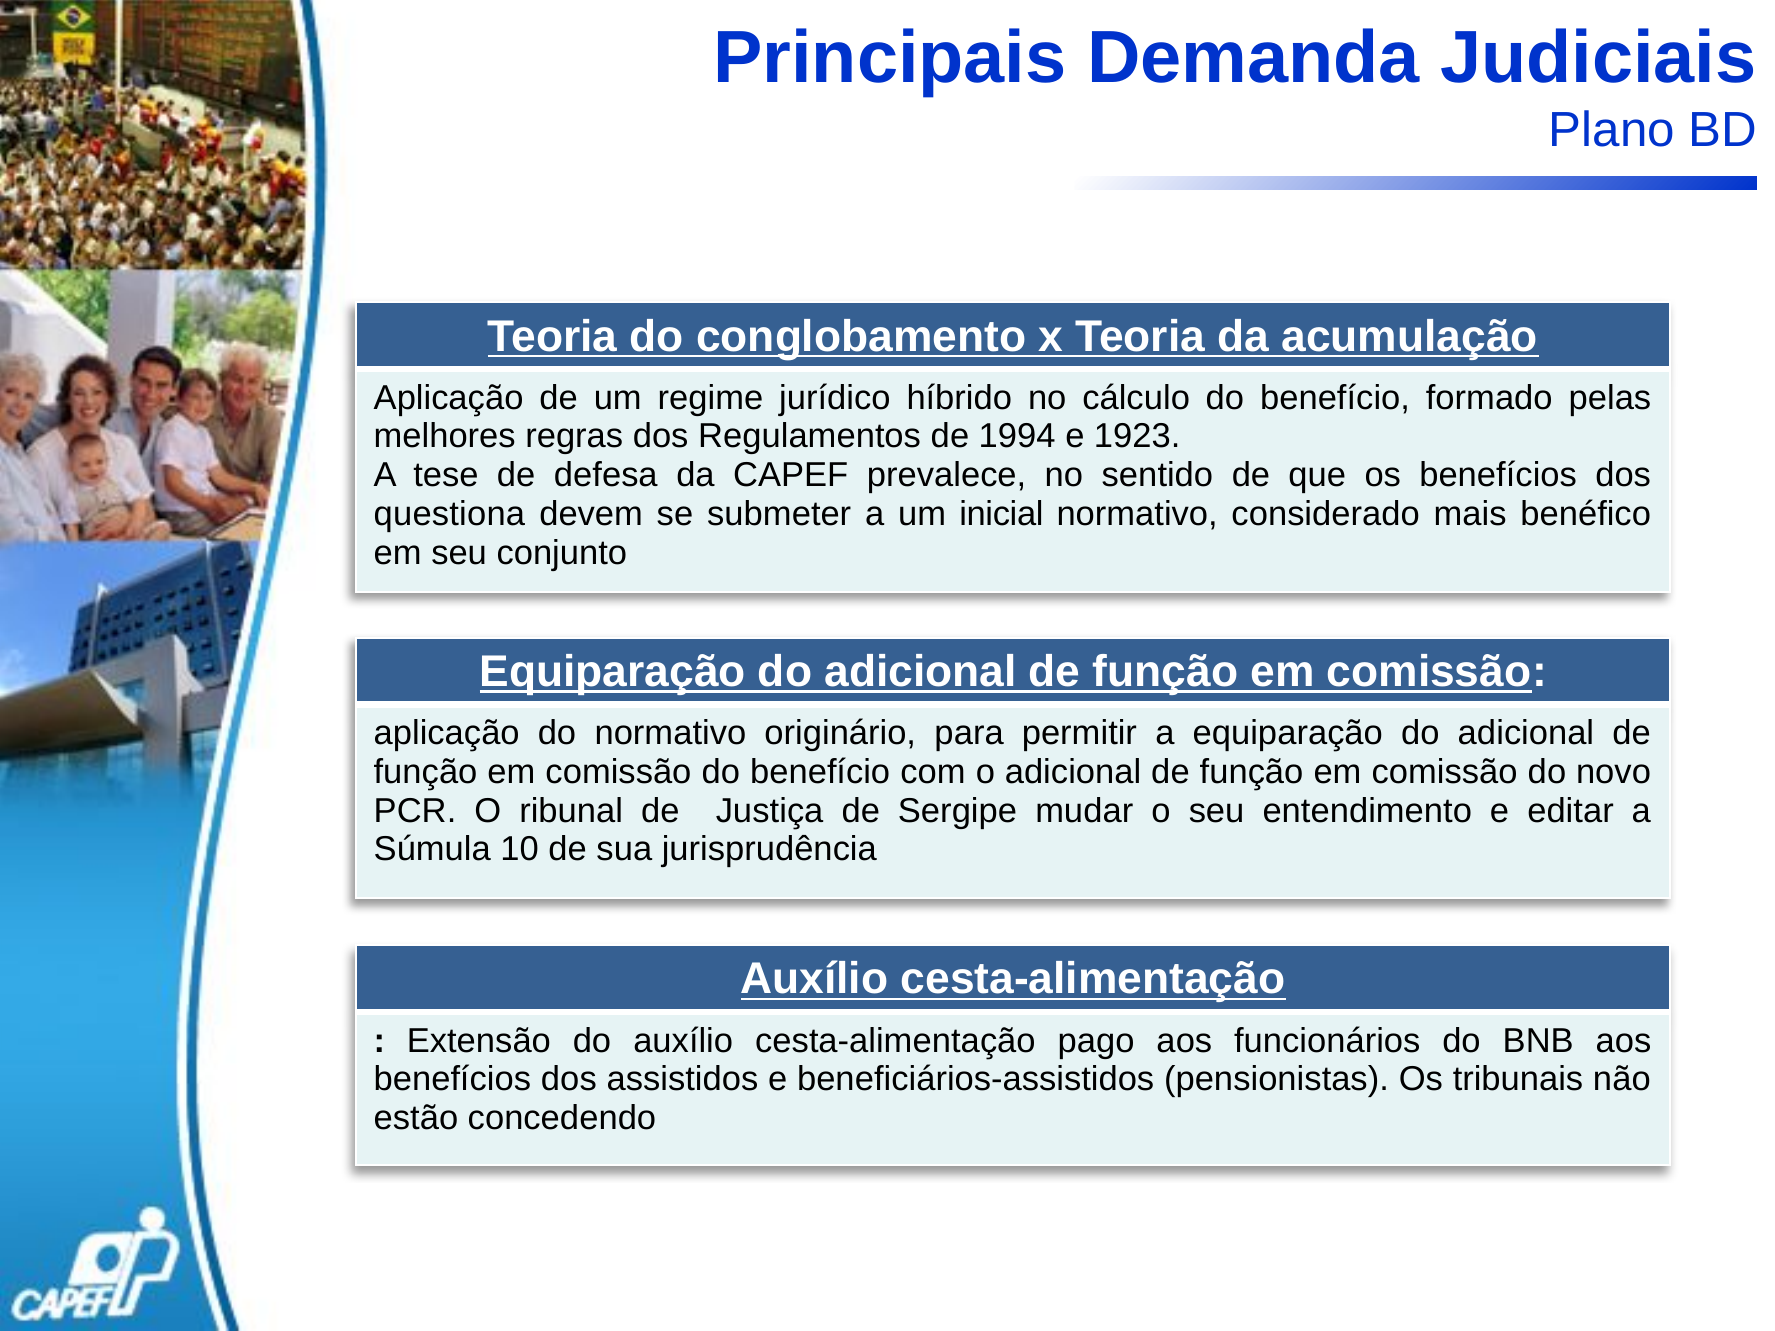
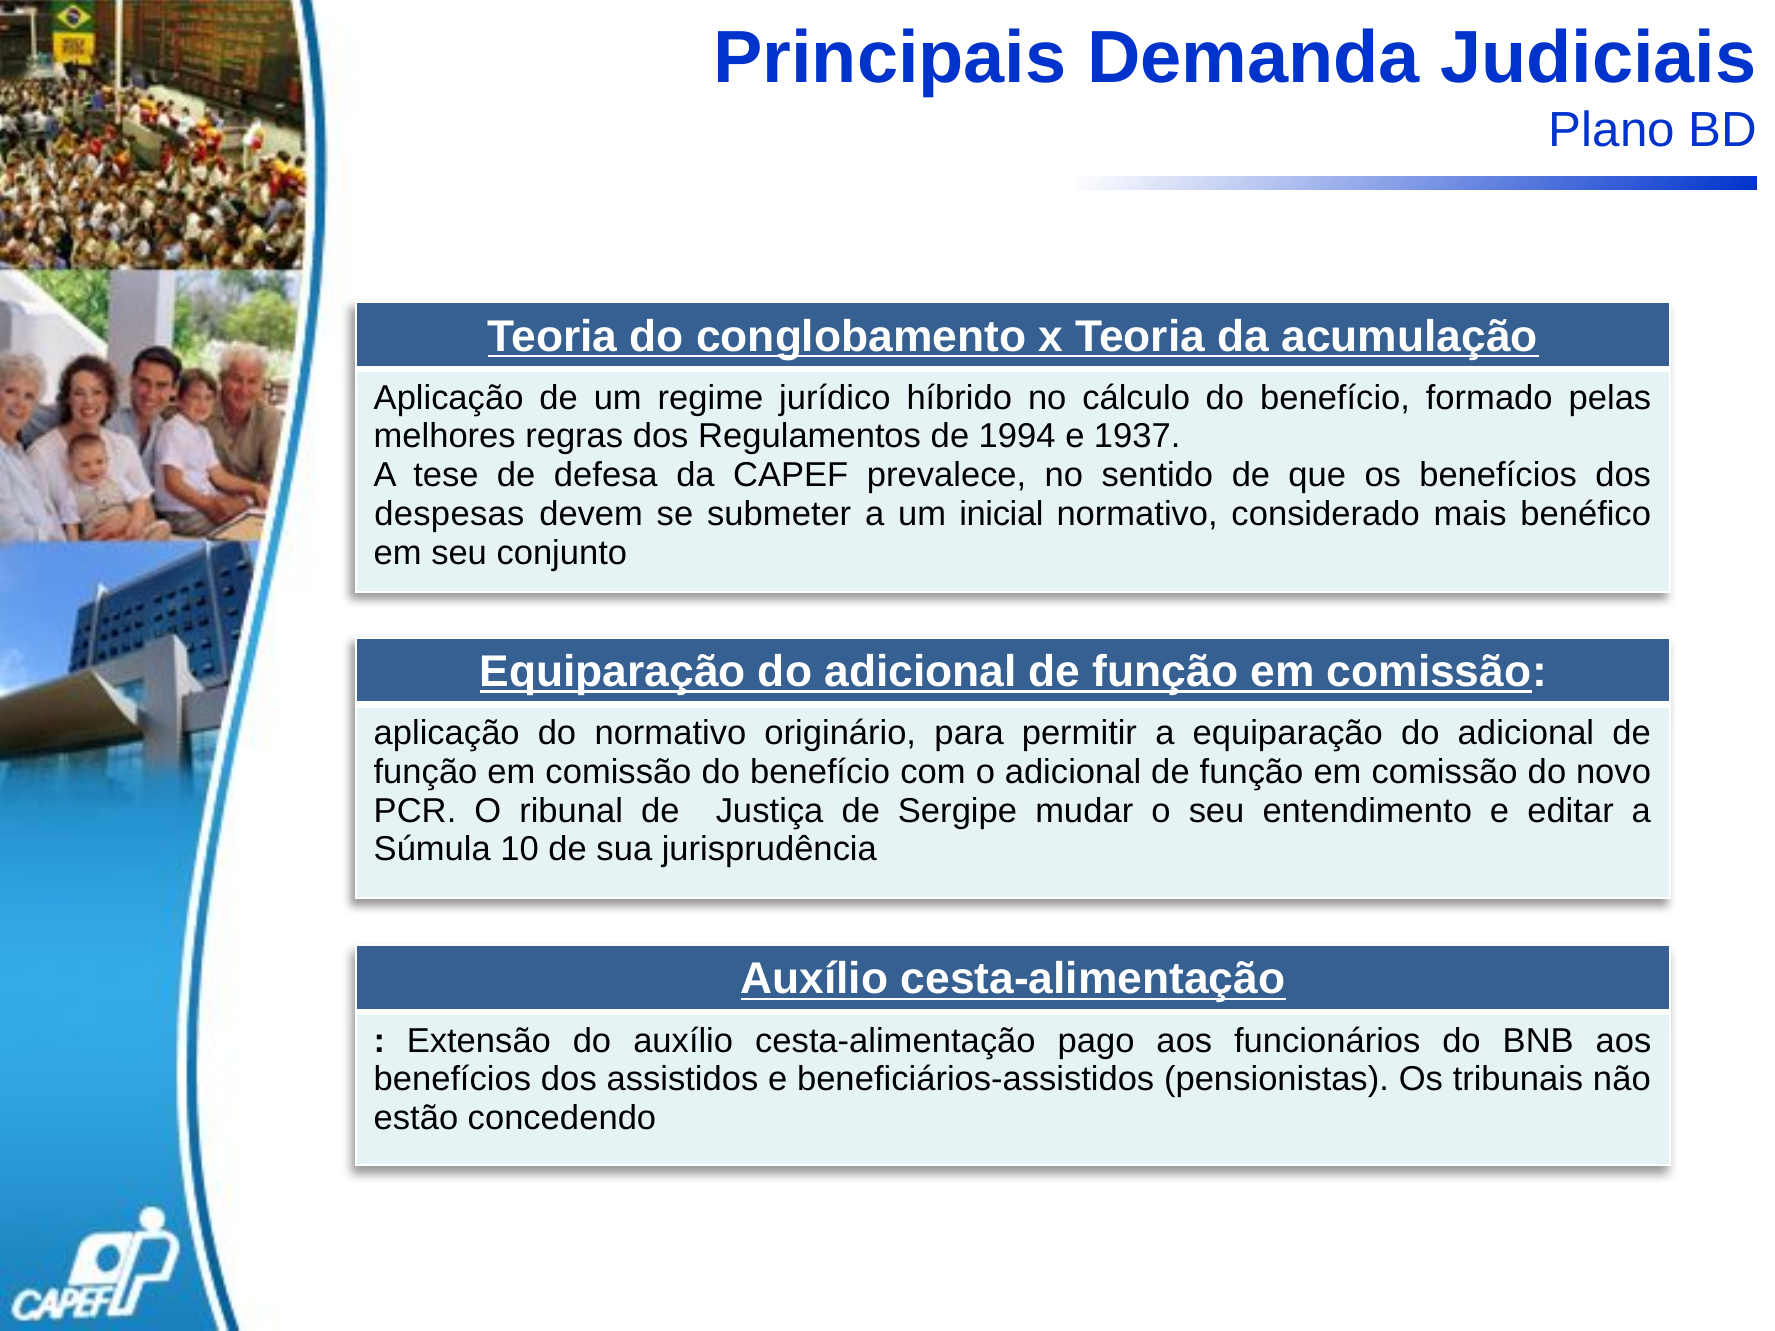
1923: 1923 -> 1937
questiona: questiona -> despesas
